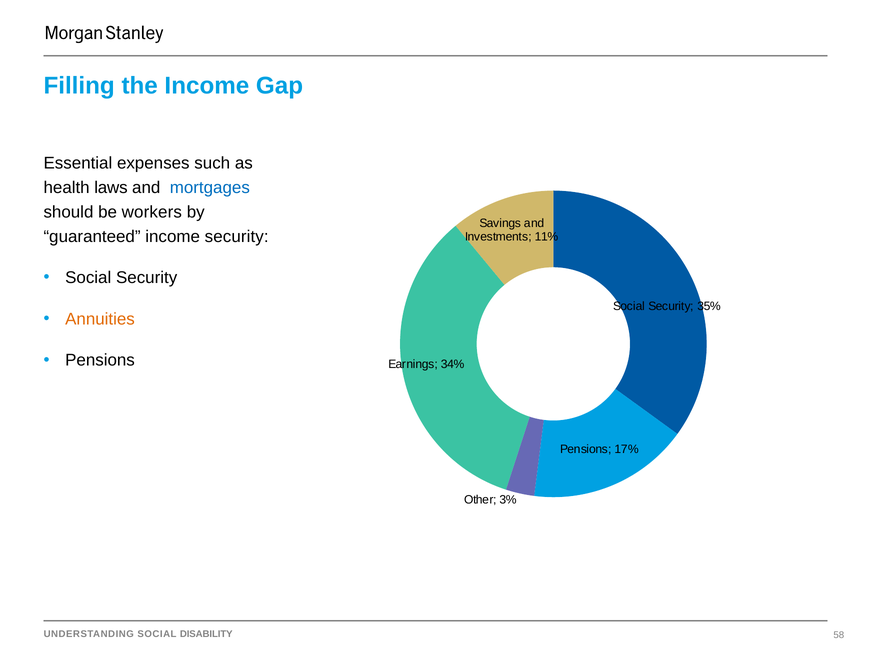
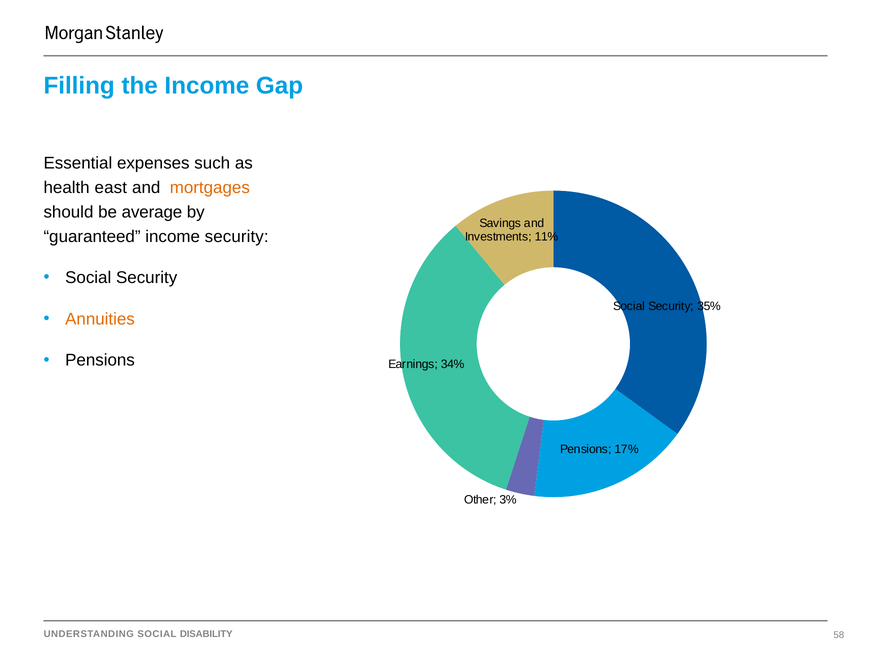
laws: laws -> east
mortgages colour: blue -> orange
workers: workers -> average
